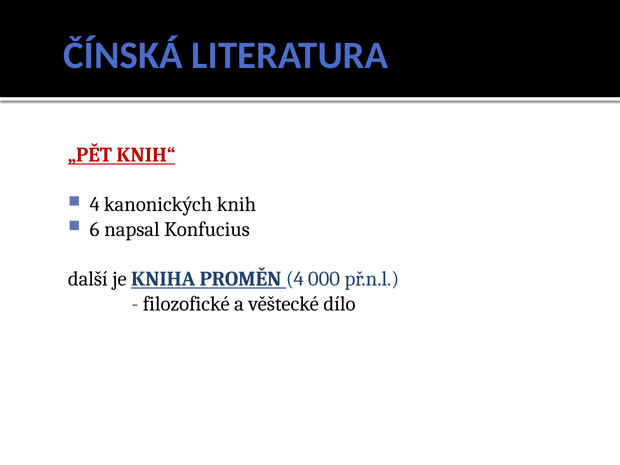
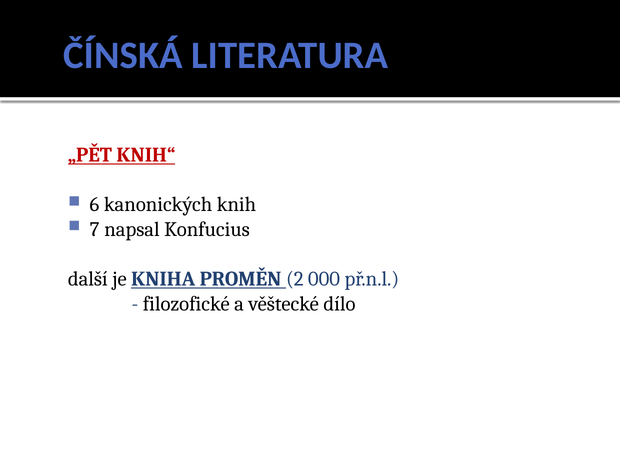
4 at (95, 205): 4 -> 6
6: 6 -> 7
PROMĚN 4: 4 -> 2
